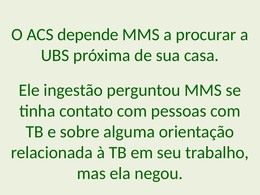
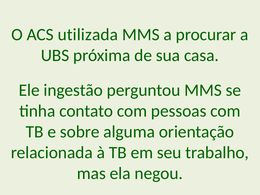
depende: depende -> utilizada
